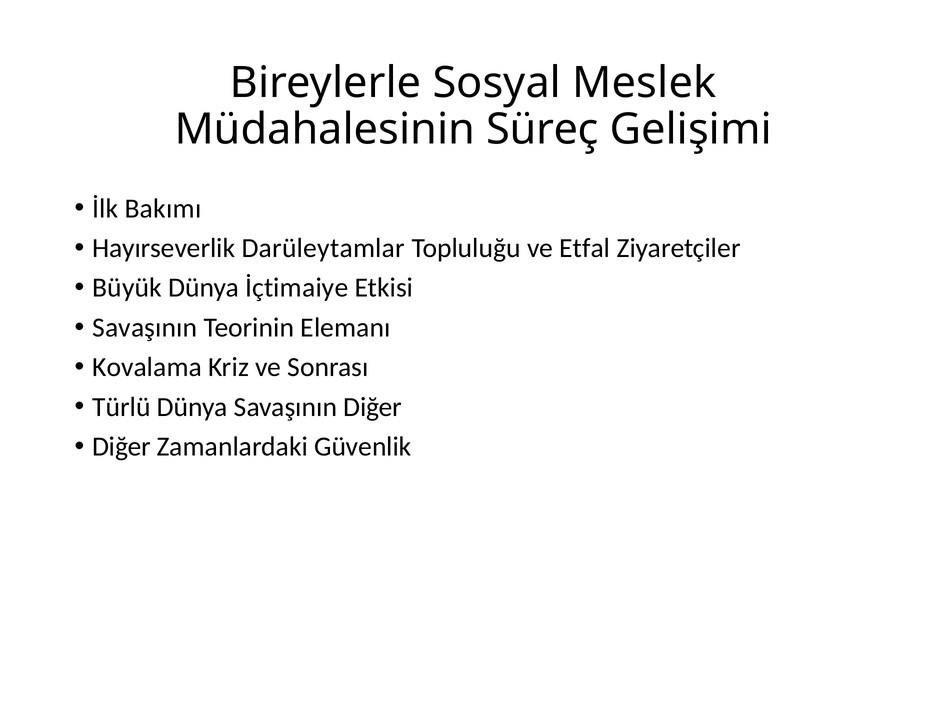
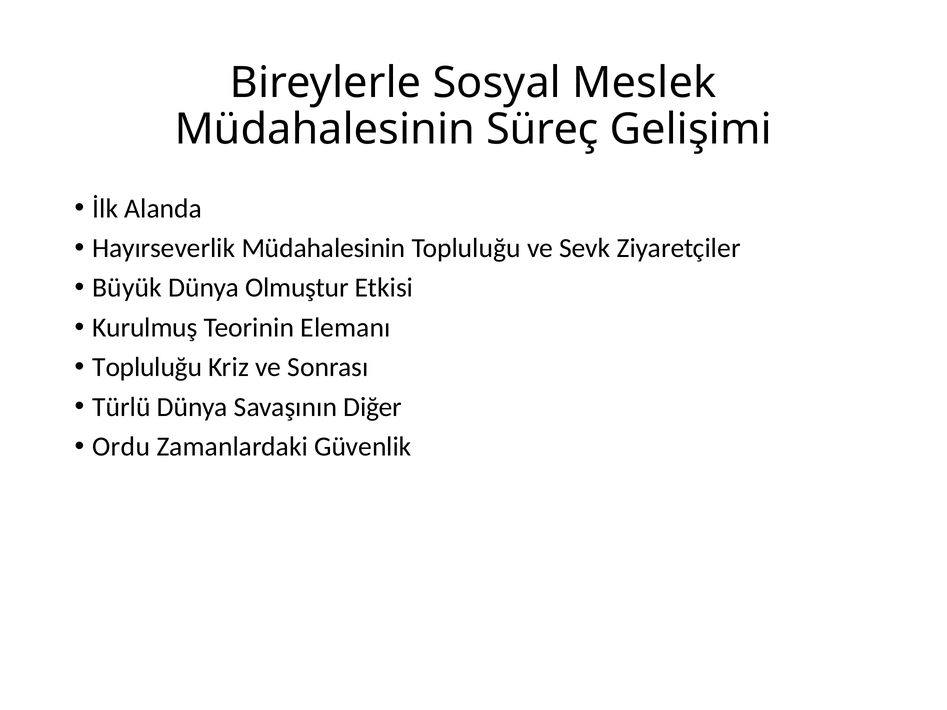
Bakımı: Bakımı -> Alanda
Hayırseverlik Darüleytamlar: Darüleytamlar -> Müdahalesinin
Etfal: Etfal -> Sevk
İçtimaiye: İçtimaiye -> Olmuştur
Savaşının at (145, 328): Savaşının -> Kurulmuş
Kovalama at (147, 367): Kovalama -> Topluluğu
Diğer at (122, 447): Diğer -> Ordu
